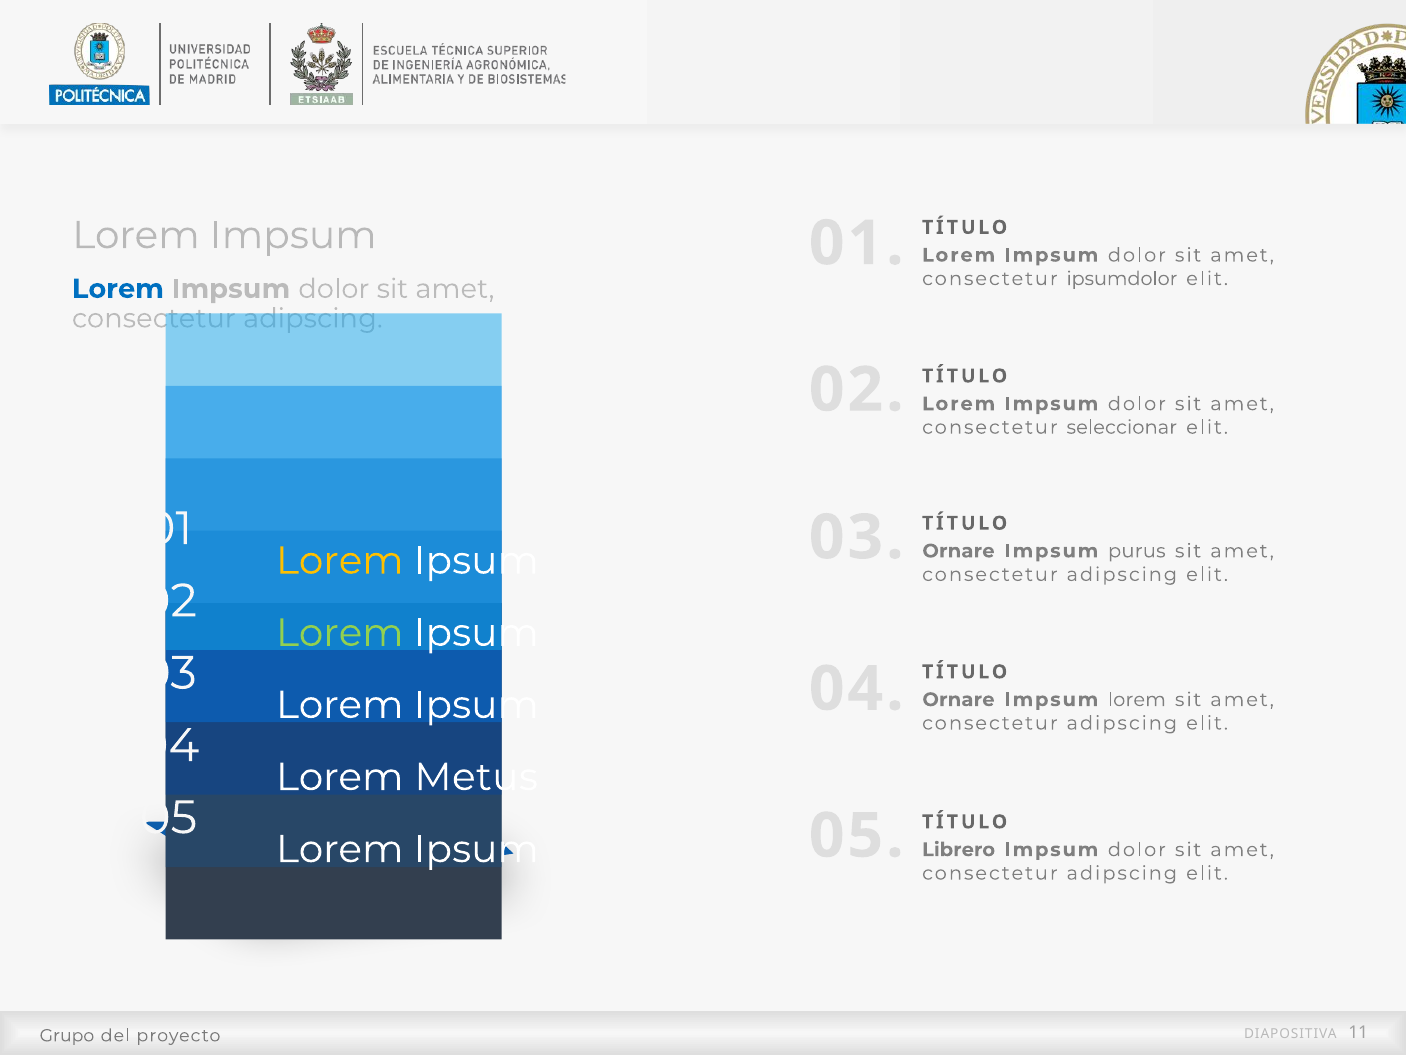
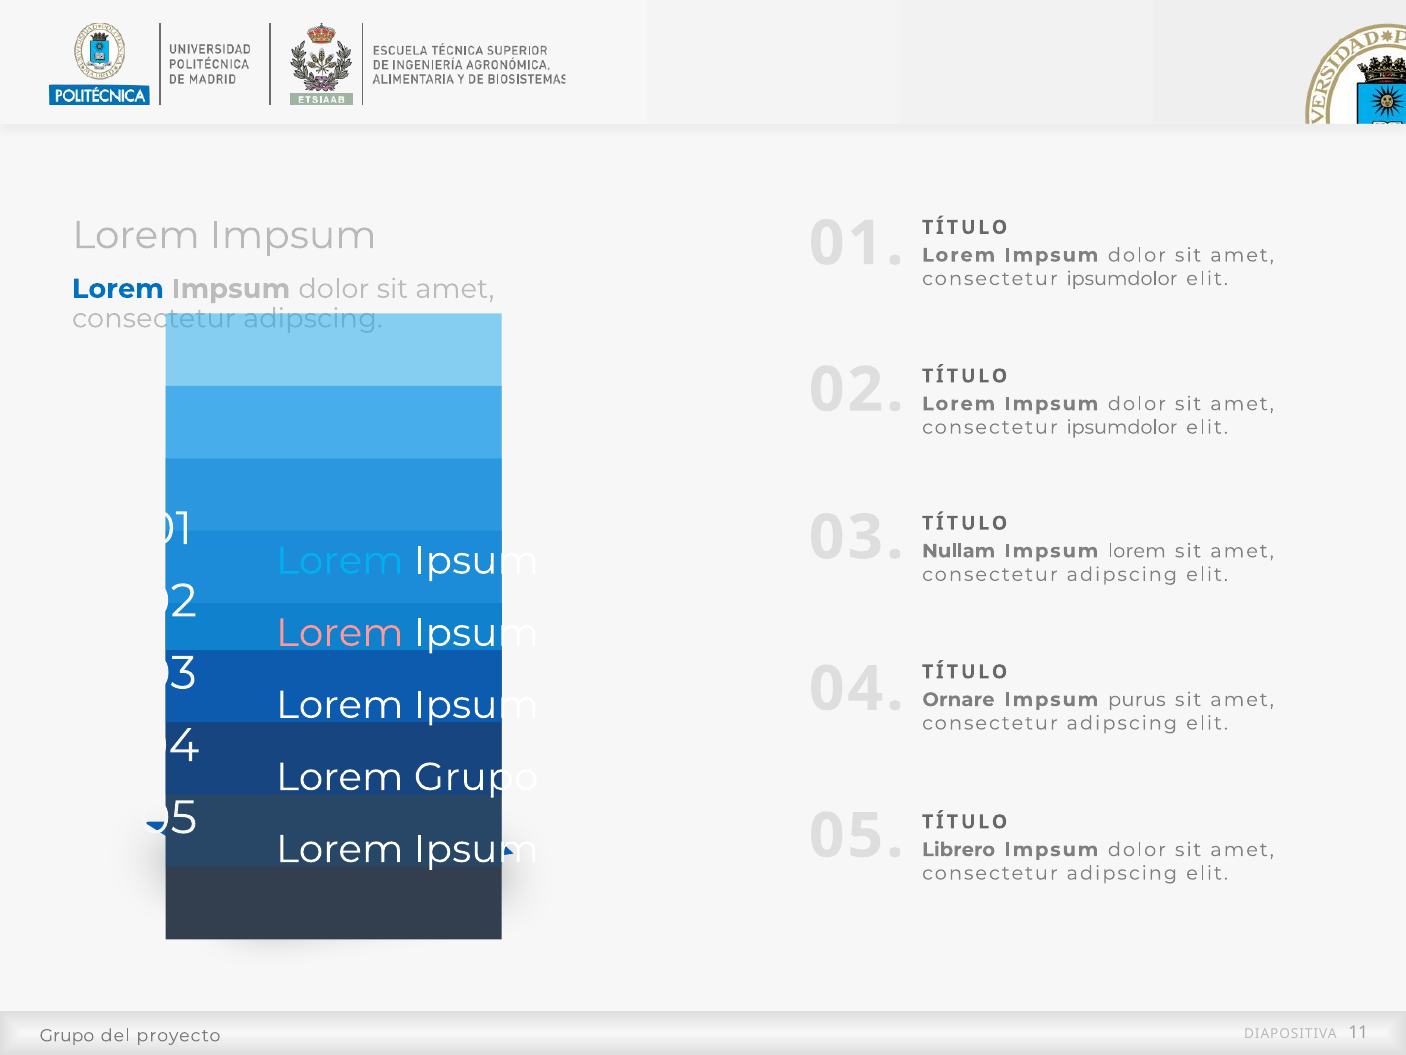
seleccionar at (1122, 427): seleccionar -> ipsumdolor
Ornare at (958, 551): Ornare -> Nullam
purus at (1137, 551): purus -> lorem
Lorem at (340, 560) colour: yellow -> light blue
Lorem at (340, 633) colour: light green -> pink
lorem at (1137, 699): lorem -> purus
Lorem Metus: Metus -> Grupo
